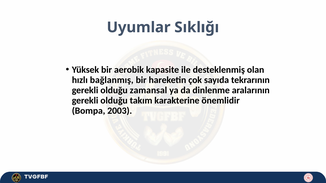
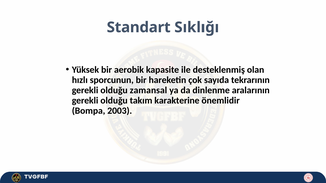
Uyumlar: Uyumlar -> Standart
bağlanmış: bağlanmış -> sporcunun
